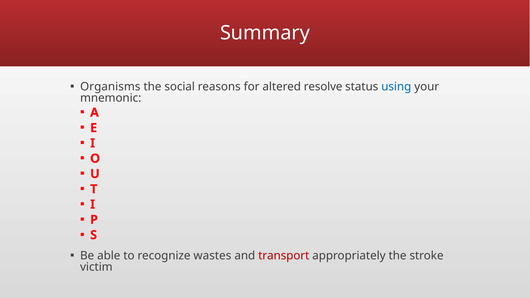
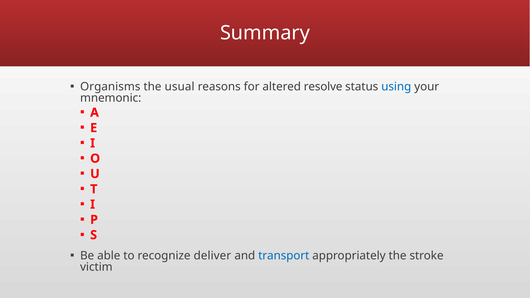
social: social -> usual
wastes: wastes -> deliver
transport colour: red -> blue
